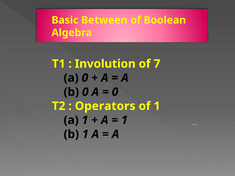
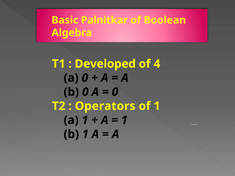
Between: Between -> Palnitkar
Involution: Involution -> Developed
7: 7 -> 4
